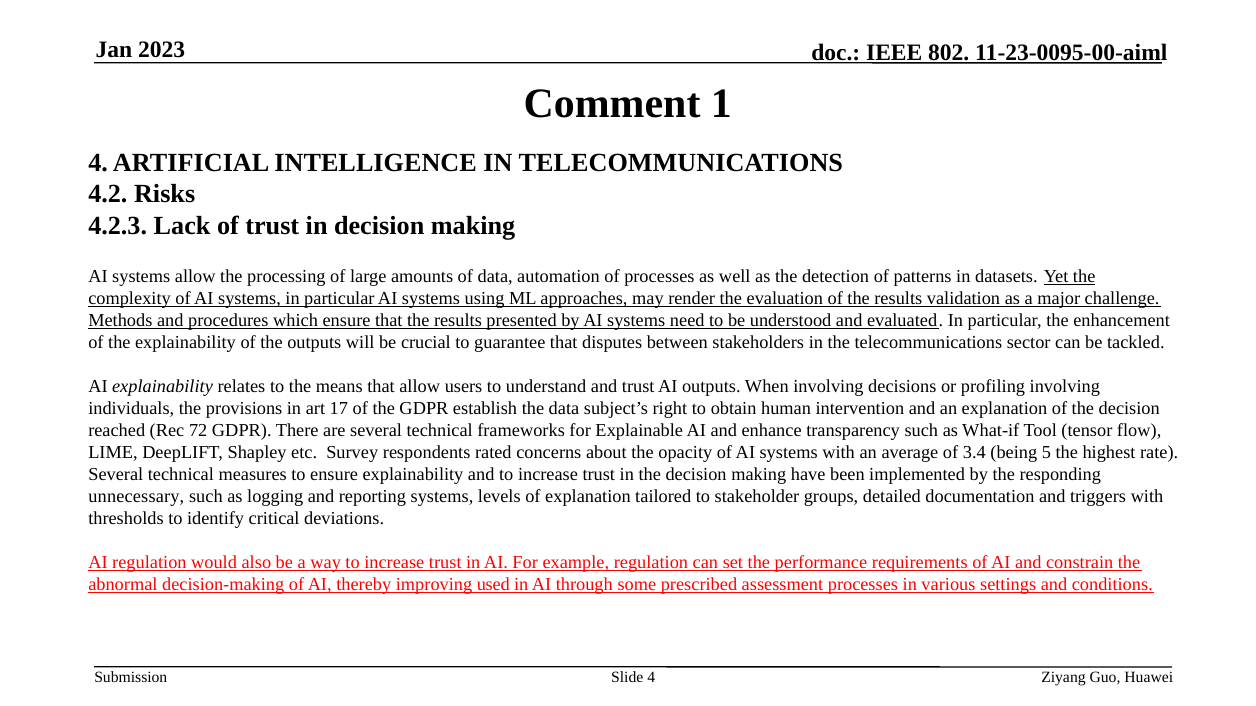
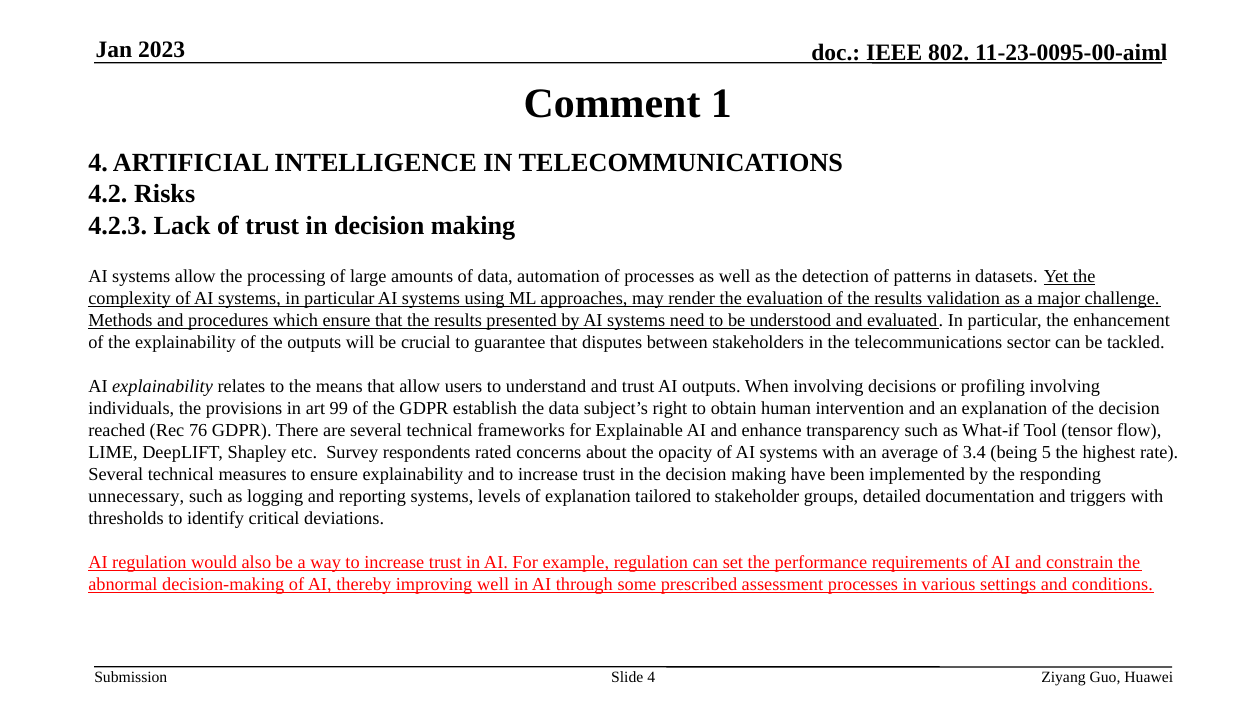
17: 17 -> 99
72: 72 -> 76
improving used: used -> well
